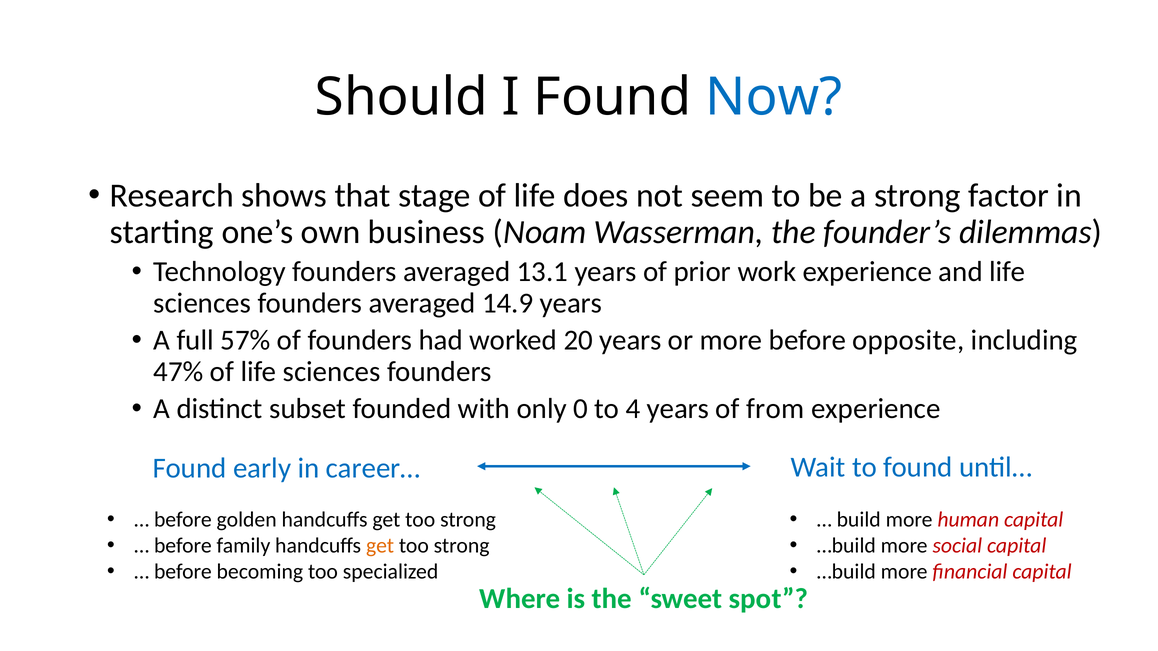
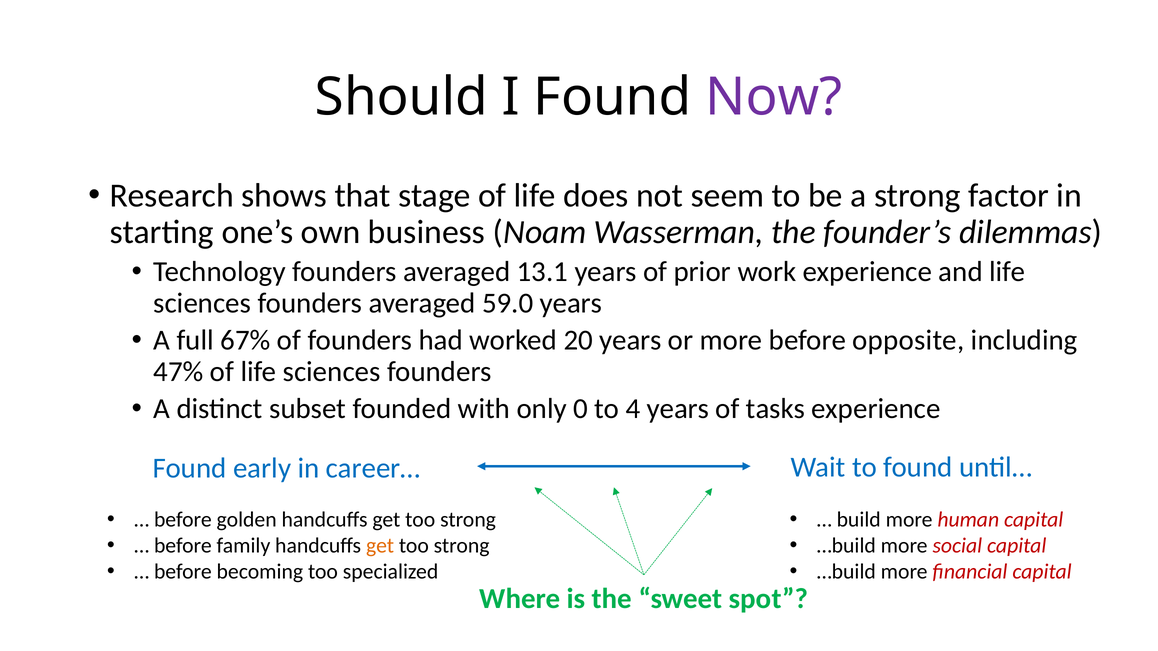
Now colour: blue -> purple
14.9: 14.9 -> 59.0
57%: 57% -> 67%
from: from -> tasks
